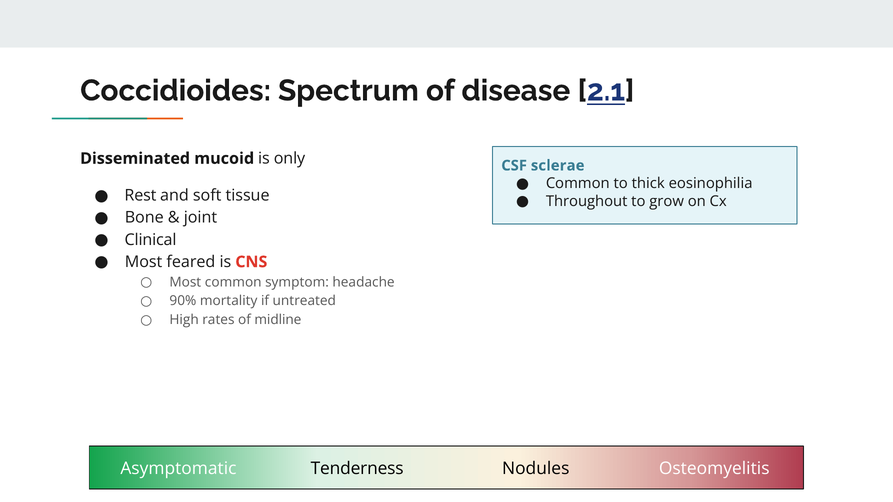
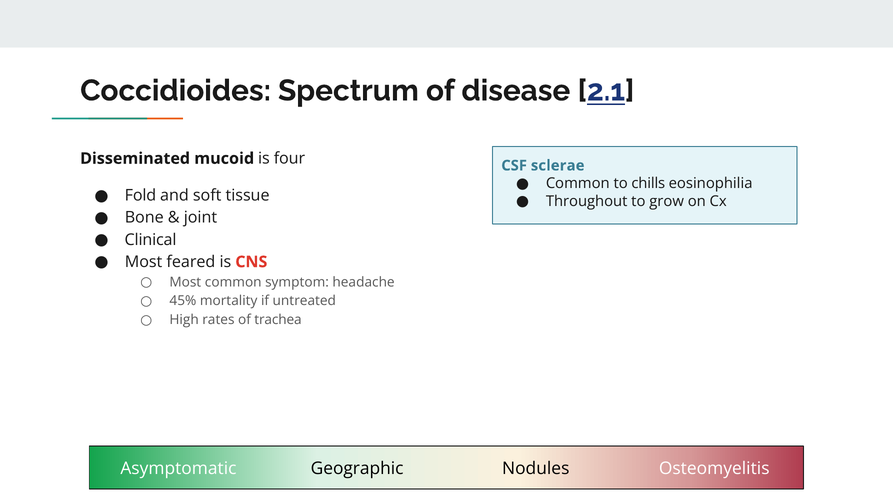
only: only -> four
thick: thick -> chills
Rest: Rest -> Fold
90%: 90% -> 45%
midline: midline -> trachea
Tenderness: Tenderness -> Geographic
